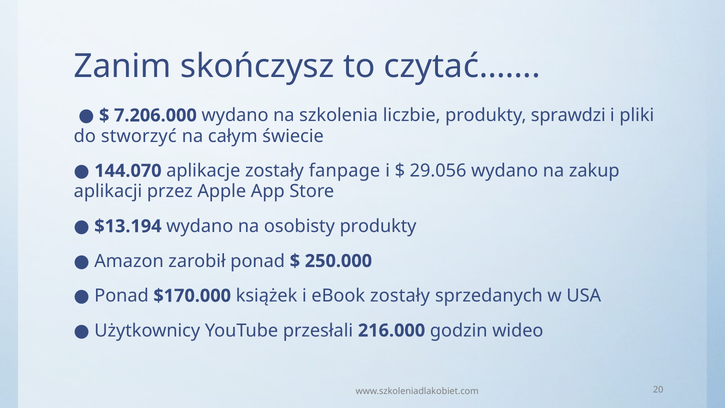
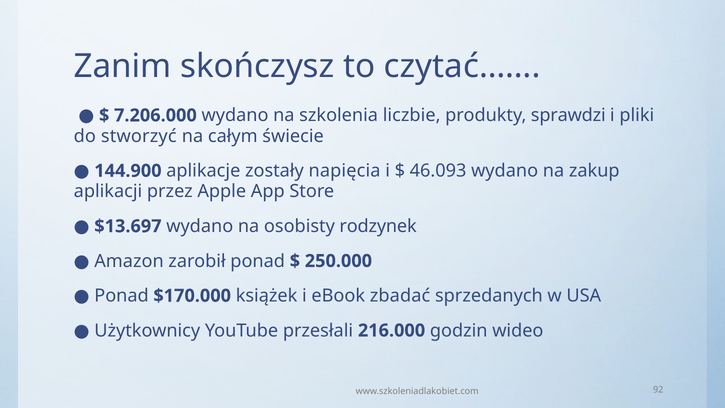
144.070: 144.070 -> 144.900
fanpage: fanpage -> napięcia
29.056: 29.056 -> 46.093
$13.194: $13.194 -> $13.697
osobisty produkty: produkty -> rodzynek
eBook zostały: zostały -> zbadać
20: 20 -> 92
